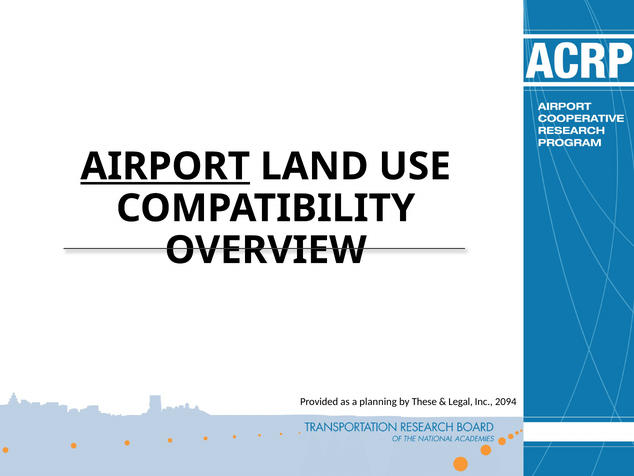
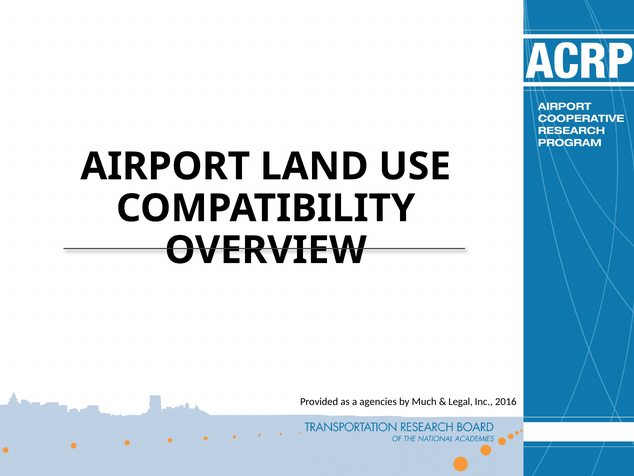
AIRPORT underline: present -> none
planning: planning -> agencies
These: These -> Much
Inc 2094: 2094 -> 2016
